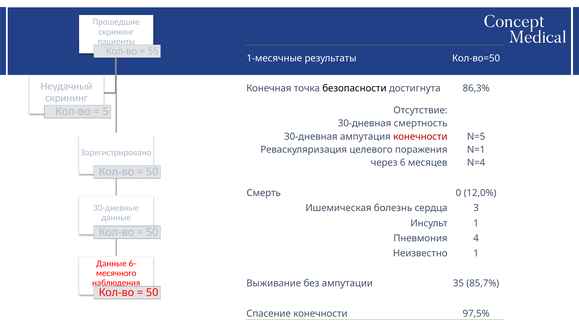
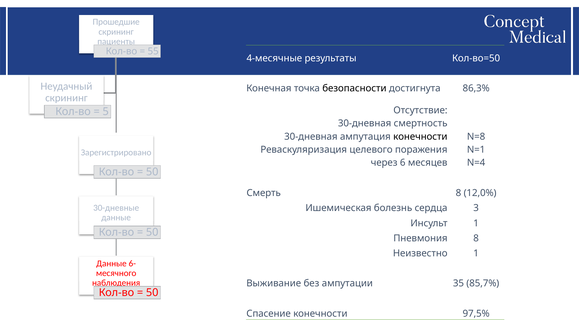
1-месячные: 1-месячные -> 4-месячные
конечности at (420, 137) colour: red -> black
N=5: N=5 -> N=8
Смерть 0: 0 -> 8
Пневмония 4: 4 -> 8
